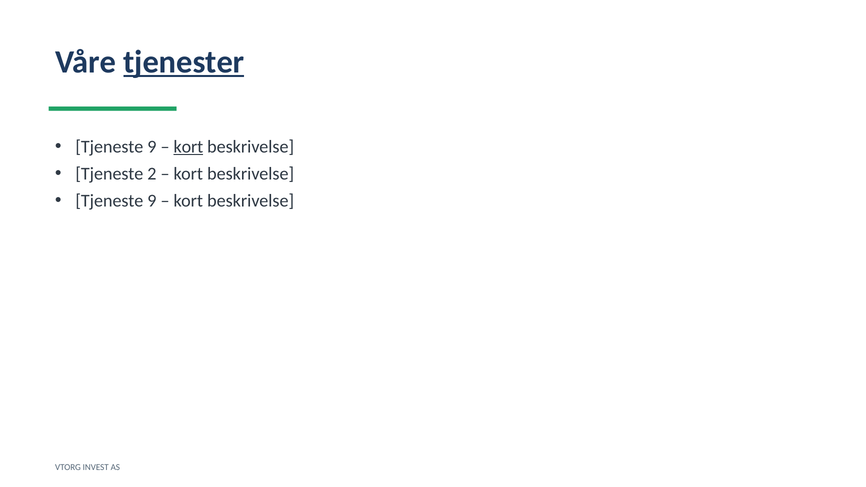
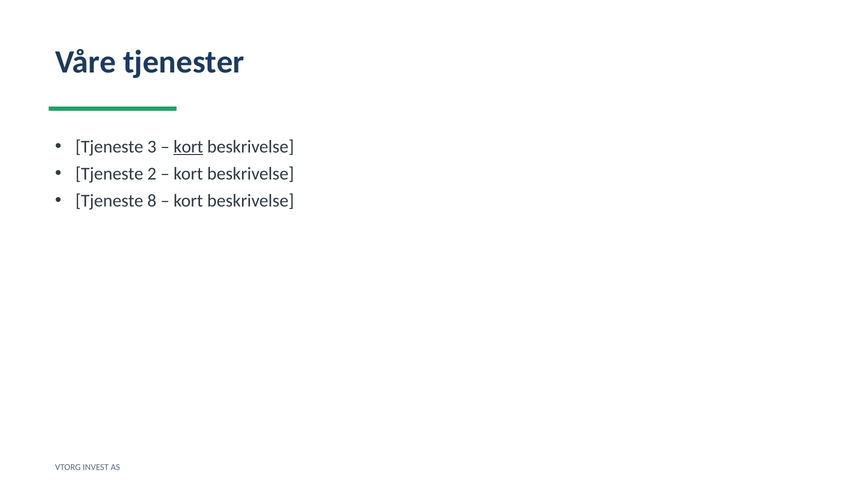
tjenester underline: present -> none
9 at (152, 147): 9 -> 3
9 at (152, 201): 9 -> 8
